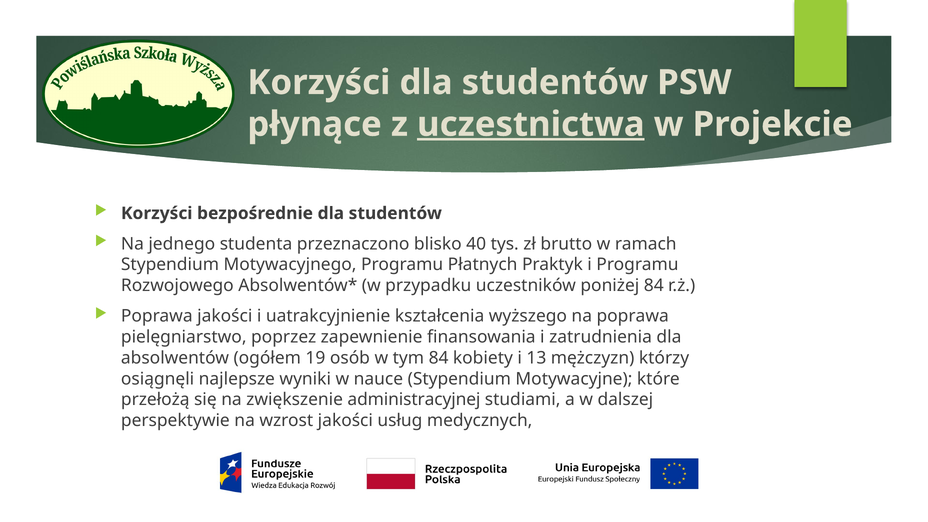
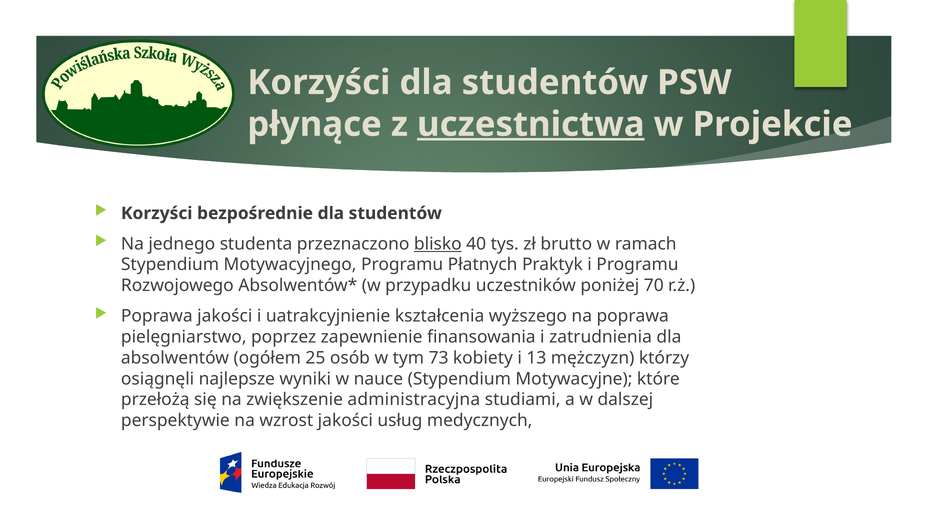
blisko underline: none -> present
poniżej 84: 84 -> 70
19: 19 -> 25
tym 84: 84 -> 73
administracyjnej: administracyjnej -> administracyjna
